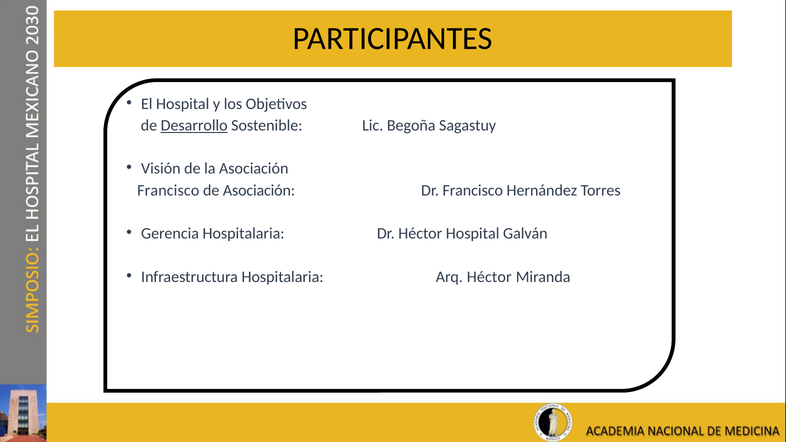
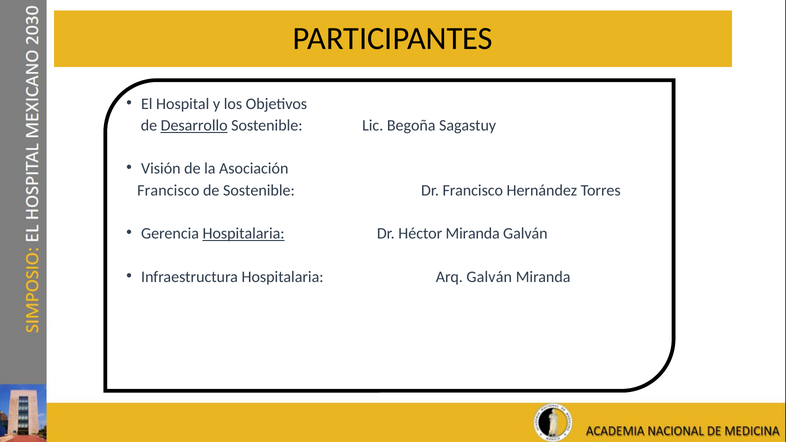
de Asociación: Asociación -> Sostenible
Hospitalaria at (244, 234) underline: none -> present
Héctor Hospital: Hospital -> Miranda
Arq Héctor: Héctor -> Galván
